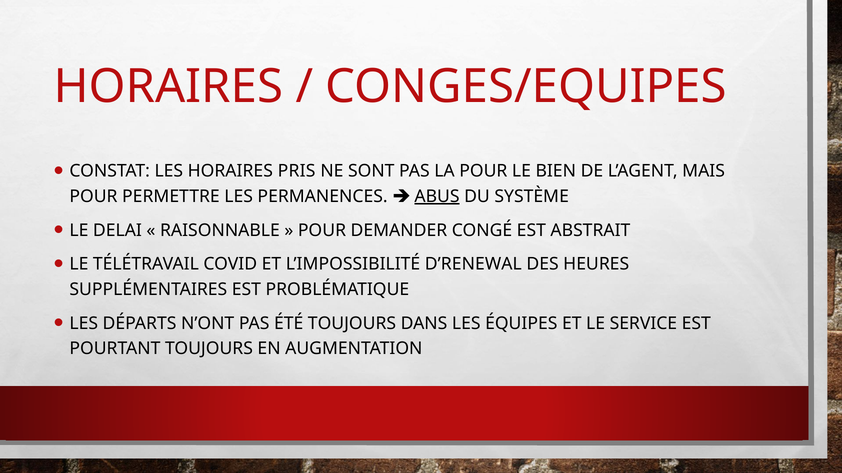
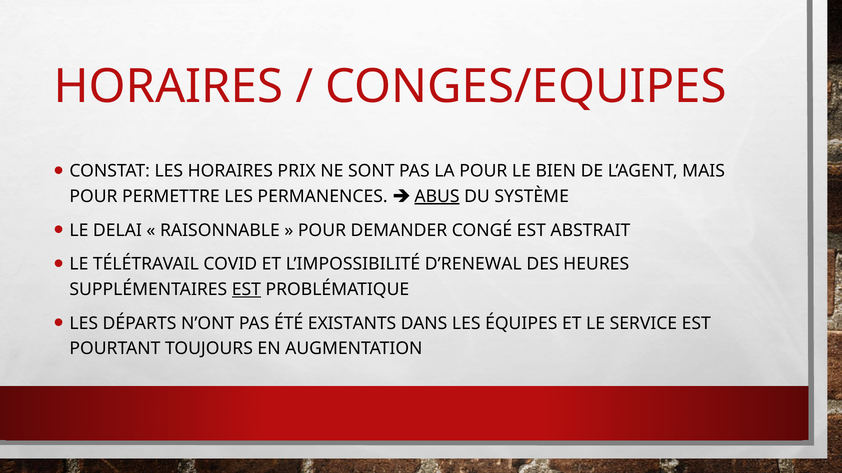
PRIS: PRIS -> PRIX
EST at (246, 290) underline: none -> present
ÉTÉ TOUJOURS: TOUJOURS -> EXISTANTS
